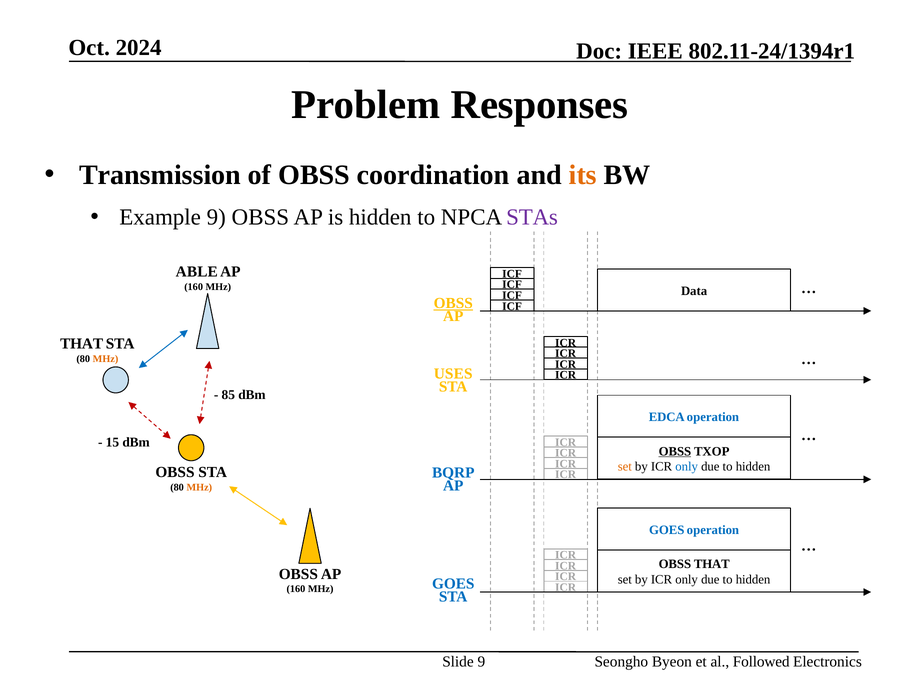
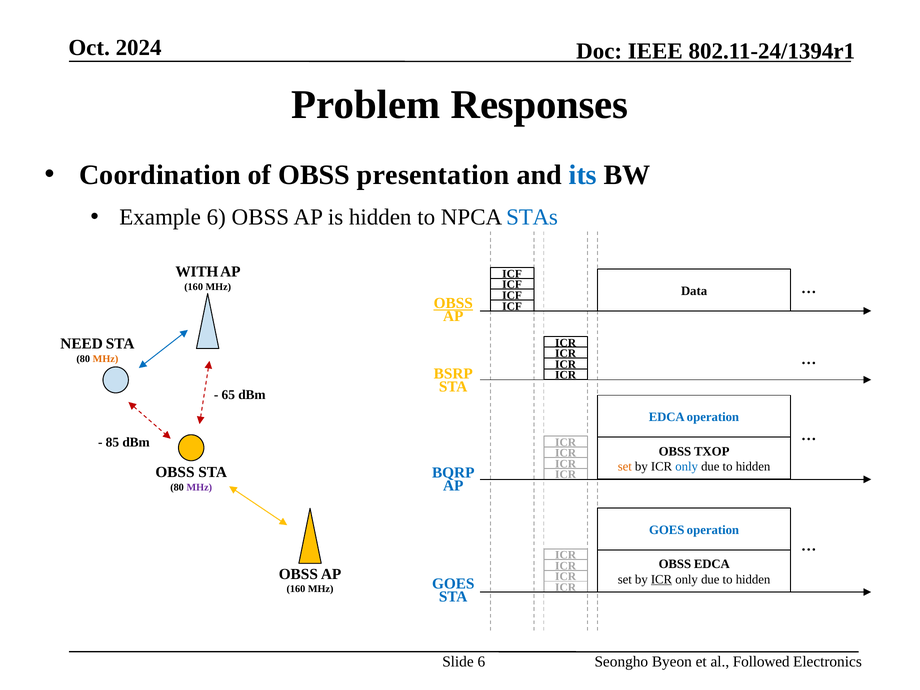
Transmission: Transmission -> Coordination
coordination: coordination -> presentation
its colour: orange -> blue
Example 9: 9 -> 6
STAs colour: purple -> blue
ABLE: ABLE -> WITH
THAT at (82, 344): THAT -> NEED
USES: USES -> BSRP
85: 85 -> 65
15: 15 -> 85
OBSS at (675, 451) underline: present -> none
MHz at (199, 487) colour: orange -> purple
OBSS THAT: THAT -> EDCA
ICR at (662, 579) underline: none -> present
Slide 9: 9 -> 6
